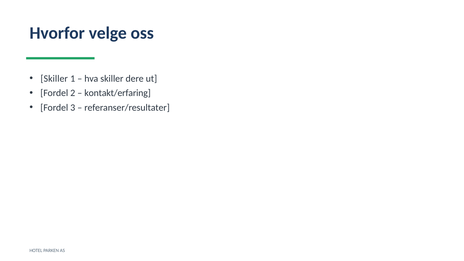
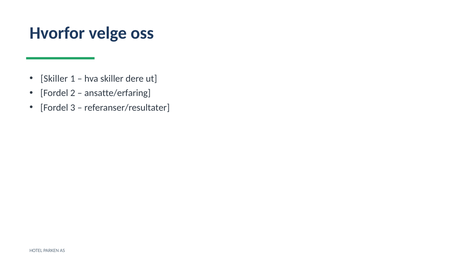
kontakt/erfaring: kontakt/erfaring -> ansatte/erfaring
